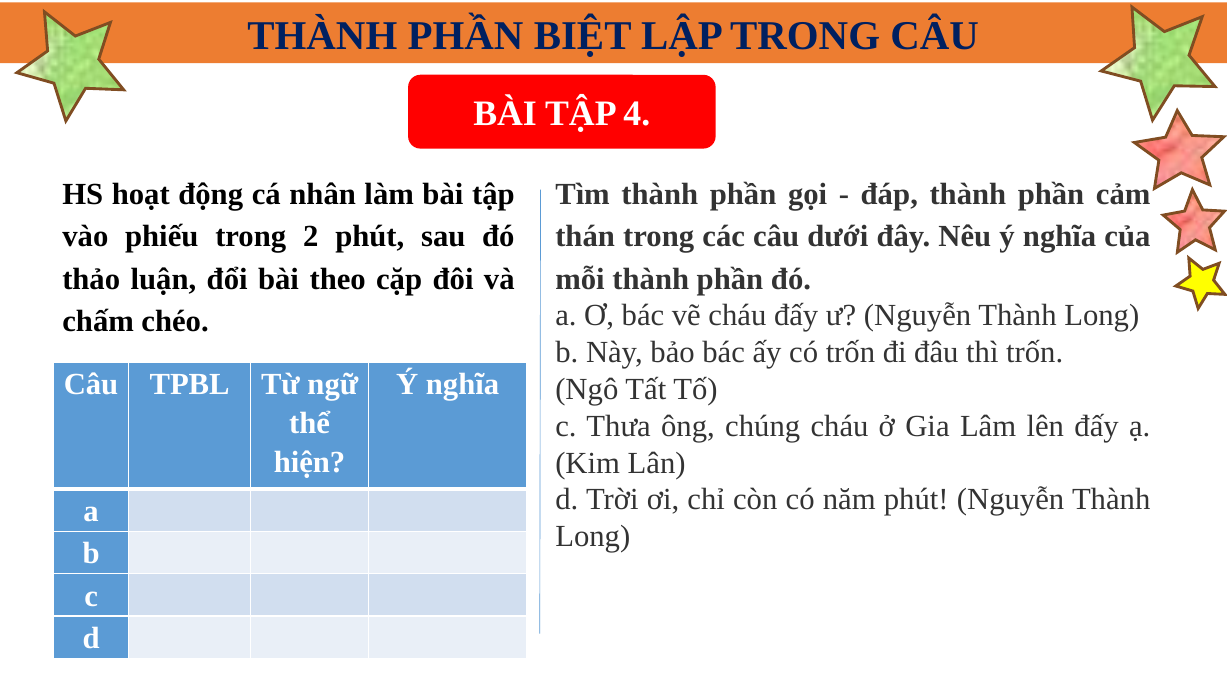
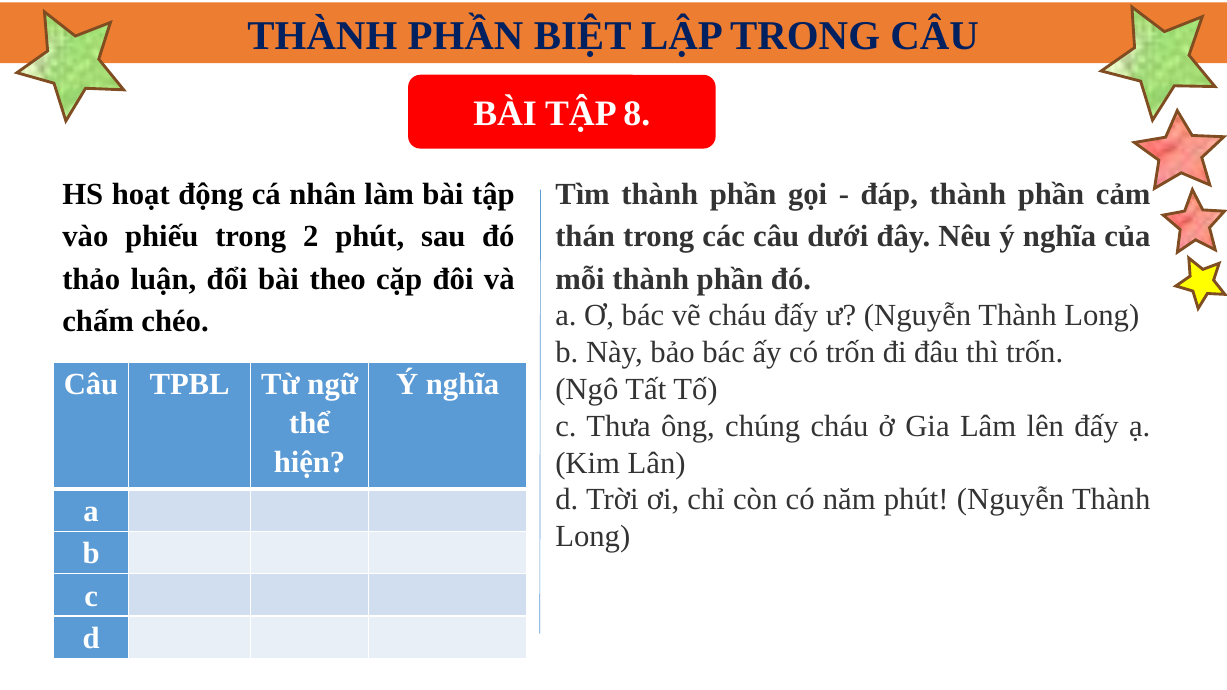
4: 4 -> 8
